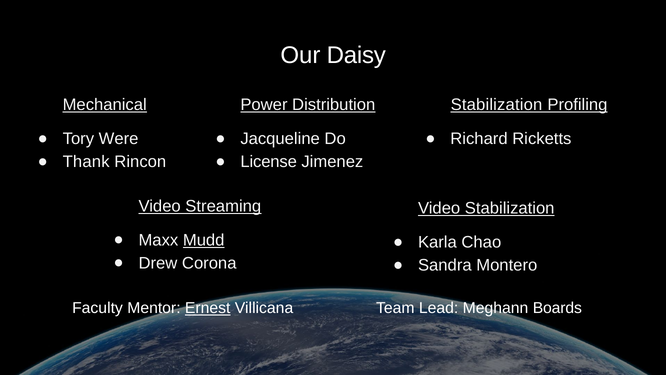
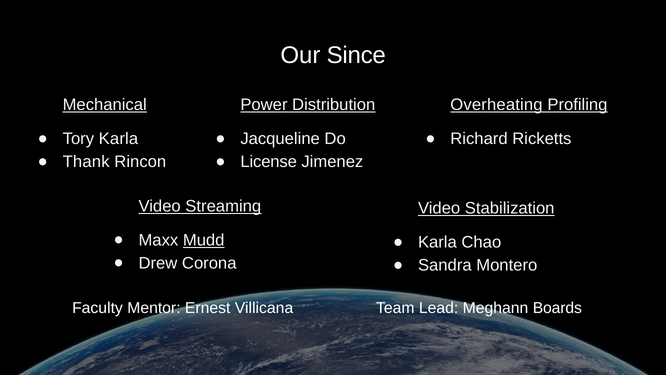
Daisy: Daisy -> Since
Stabilization at (496, 105): Stabilization -> Overheating
Tory Were: Were -> Karla
Ernest underline: present -> none
